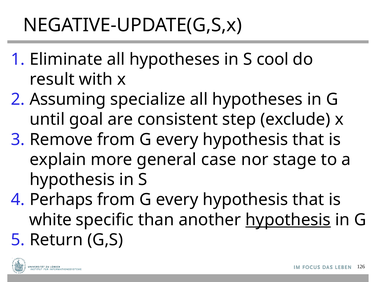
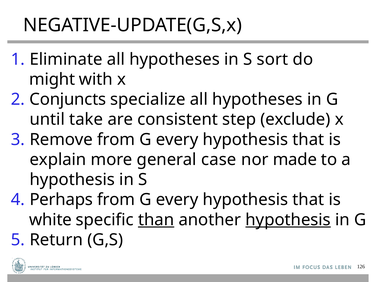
cool: cool -> sort
result: result -> might
Assuming: Assuming -> Conjuncts
goal: goal -> take
stage: stage -> made
than underline: none -> present
